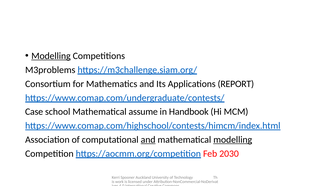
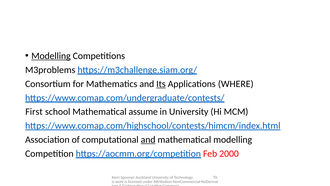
Its underline: none -> present
REPORT: REPORT -> WHERE
Case: Case -> First
in Handbook: Handbook -> University
modelling at (233, 139) underline: present -> none
2030: 2030 -> 2000
